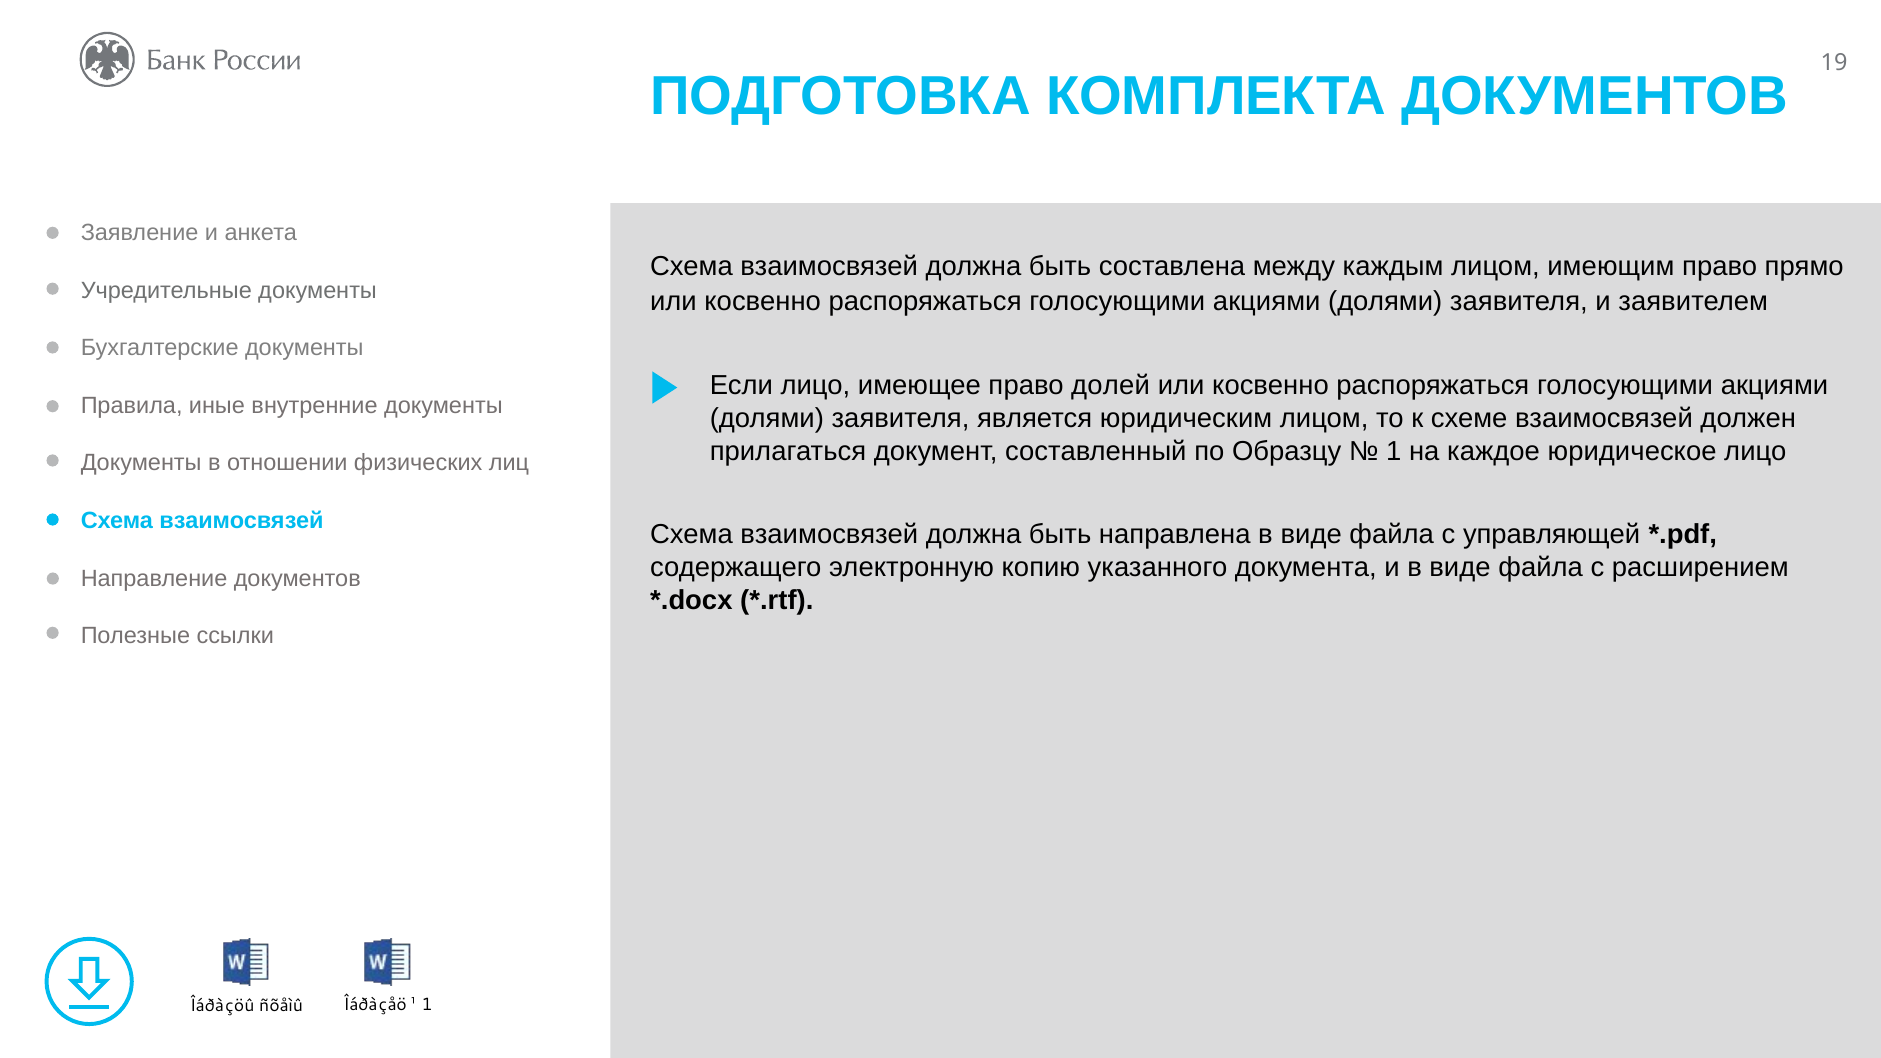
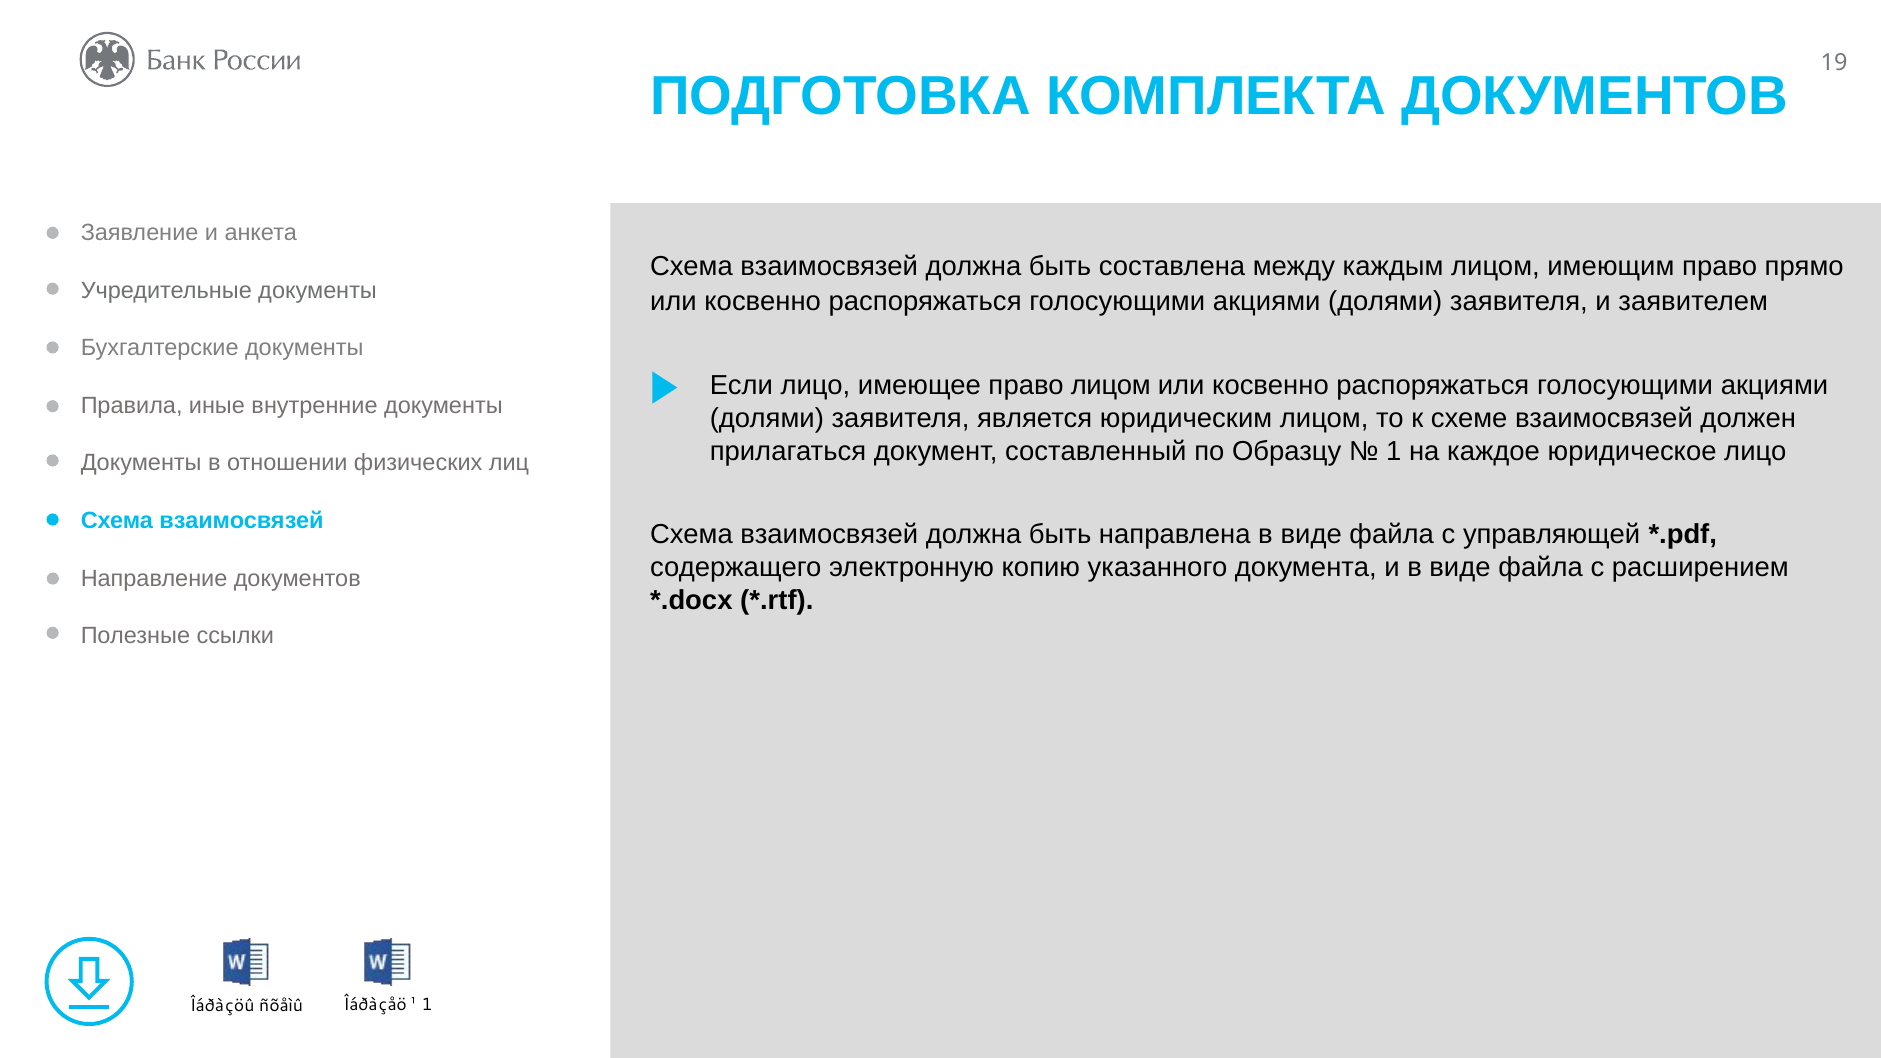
право долей: долей -> лицом
